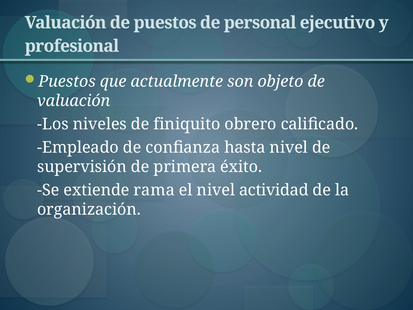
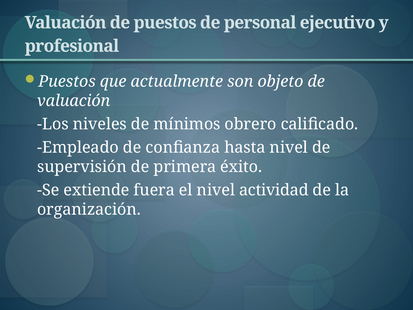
finiquito: finiquito -> mínimos
rama: rama -> fuera
